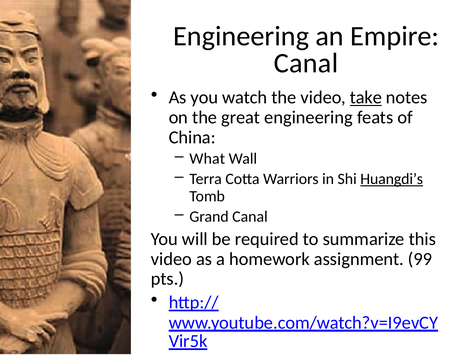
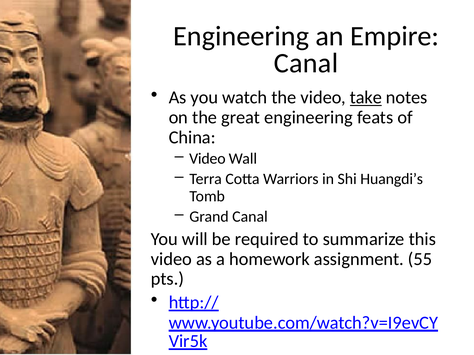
What at (207, 159): What -> Video
Huangdi’s underline: present -> none
99: 99 -> 55
